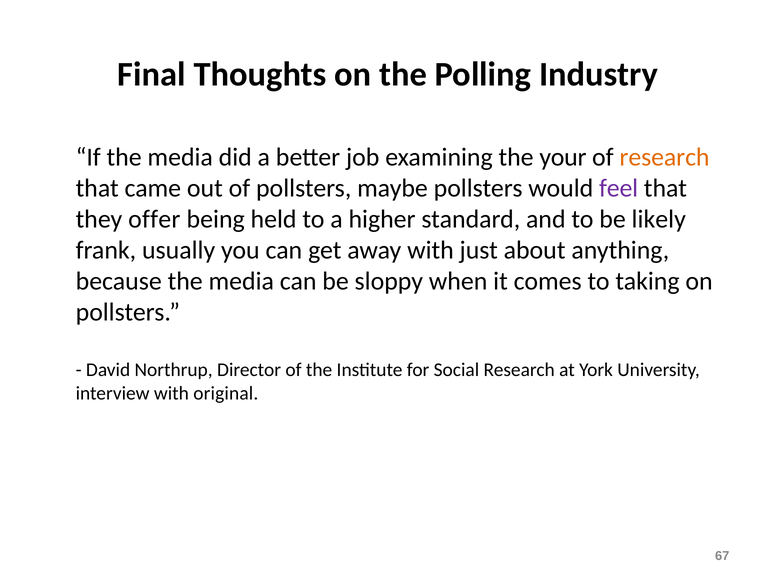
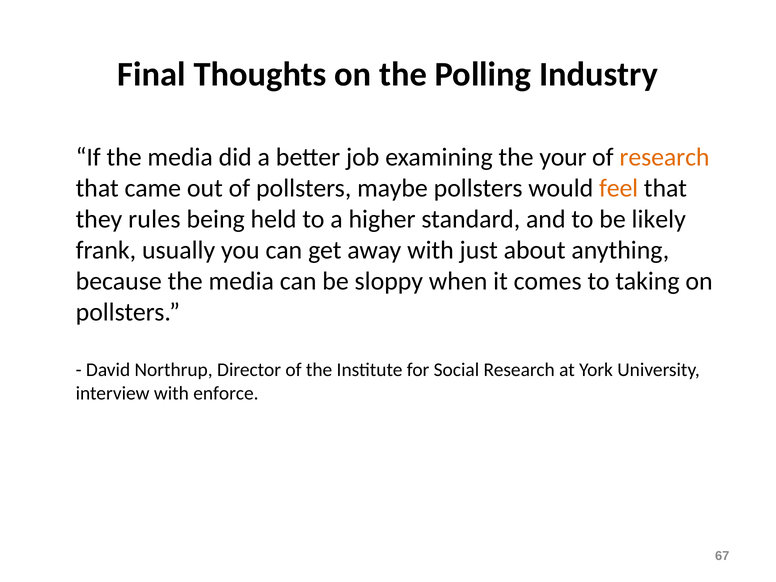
feel colour: purple -> orange
offer: offer -> rules
original: original -> enforce
